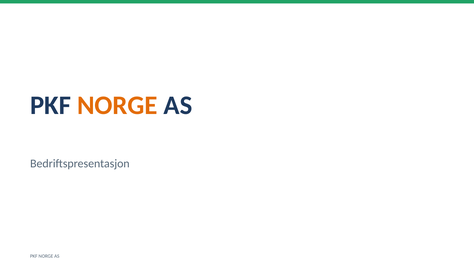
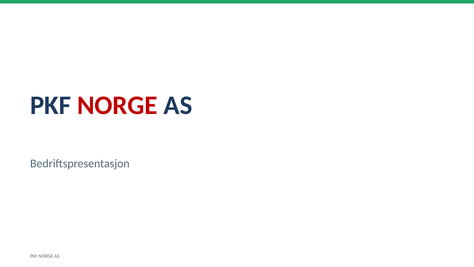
NORGE at (117, 105) colour: orange -> red
